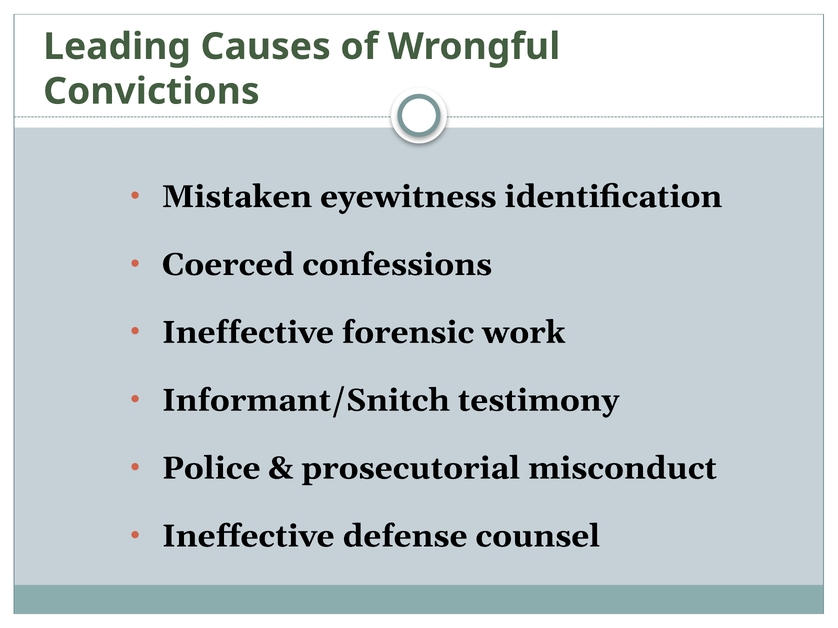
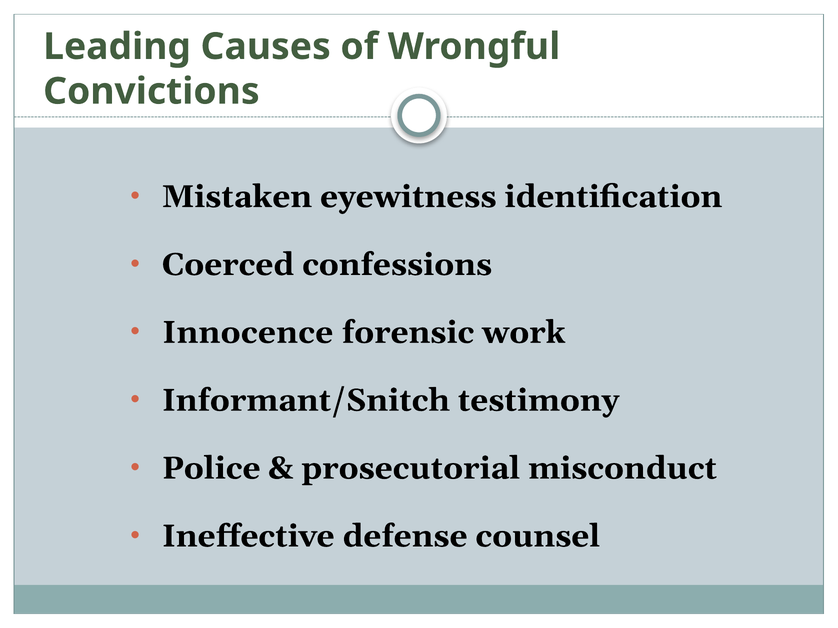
Ineffective at (248, 333): Ineffective -> Innocence
